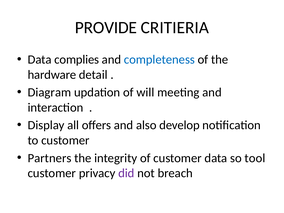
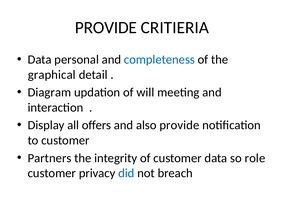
complies: complies -> personal
hardware: hardware -> graphical
also develop: develop -> provide
tool: tool -> role
did colour: purple -> blue
